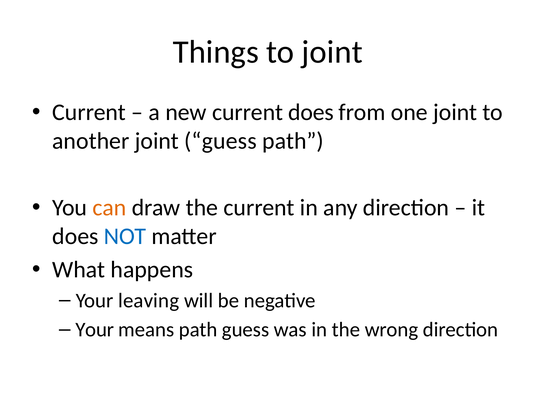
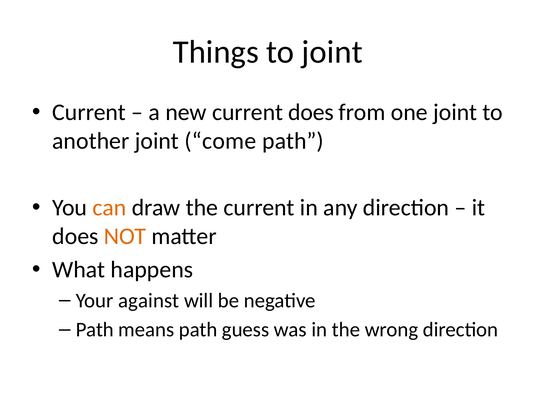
joint guess: guess -> come
NOT colour: blue -> orange
leaving: leaving -> against
Your at (95, 330): Your -> Path
